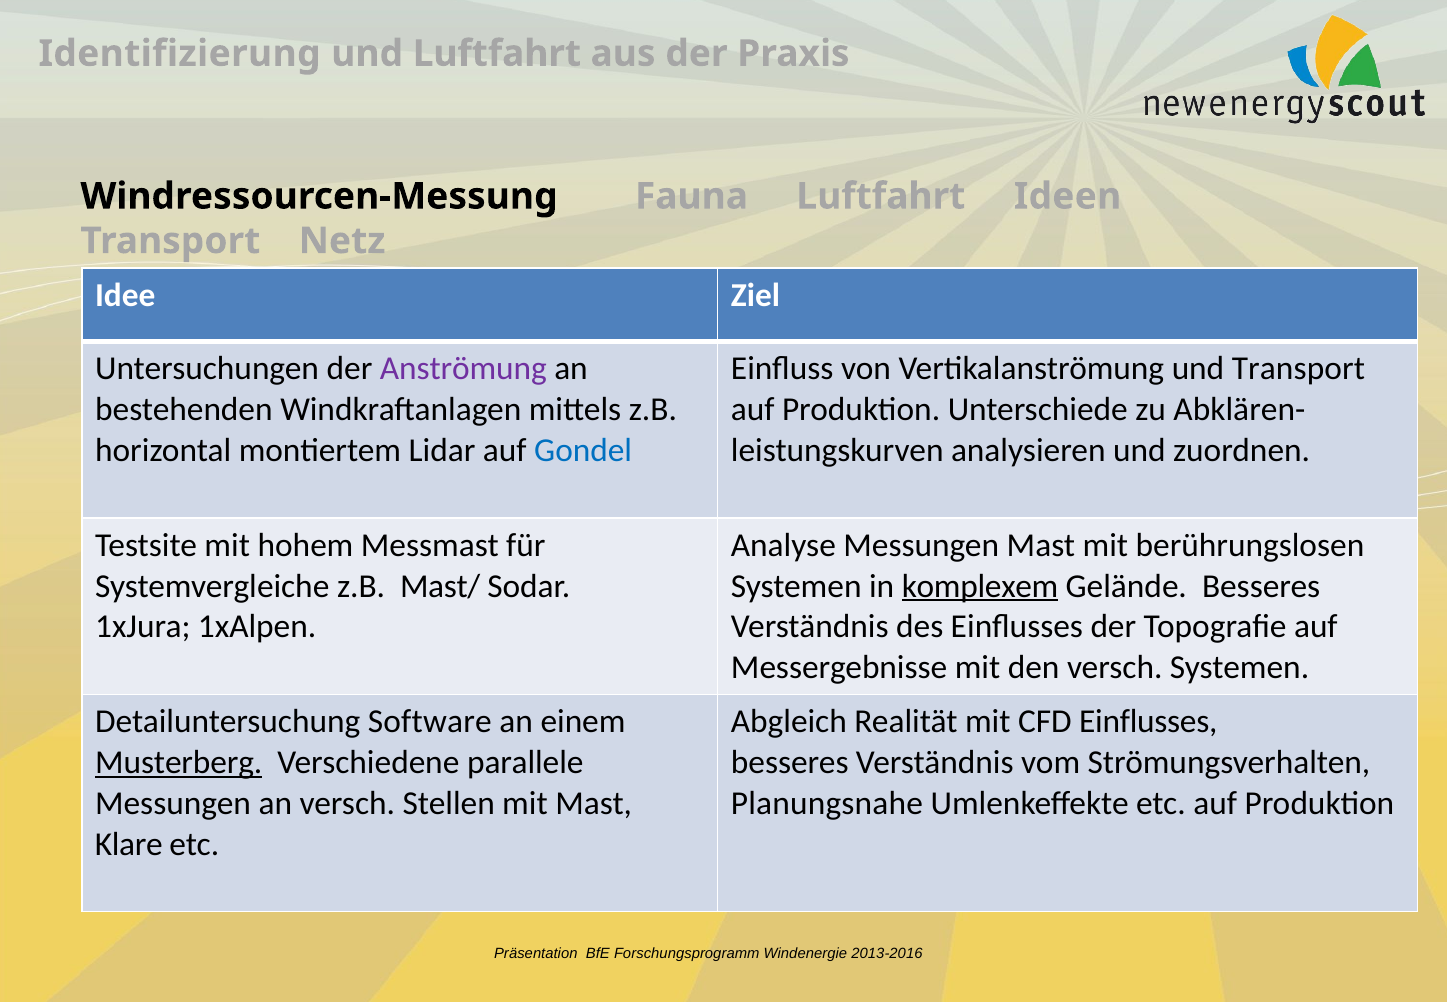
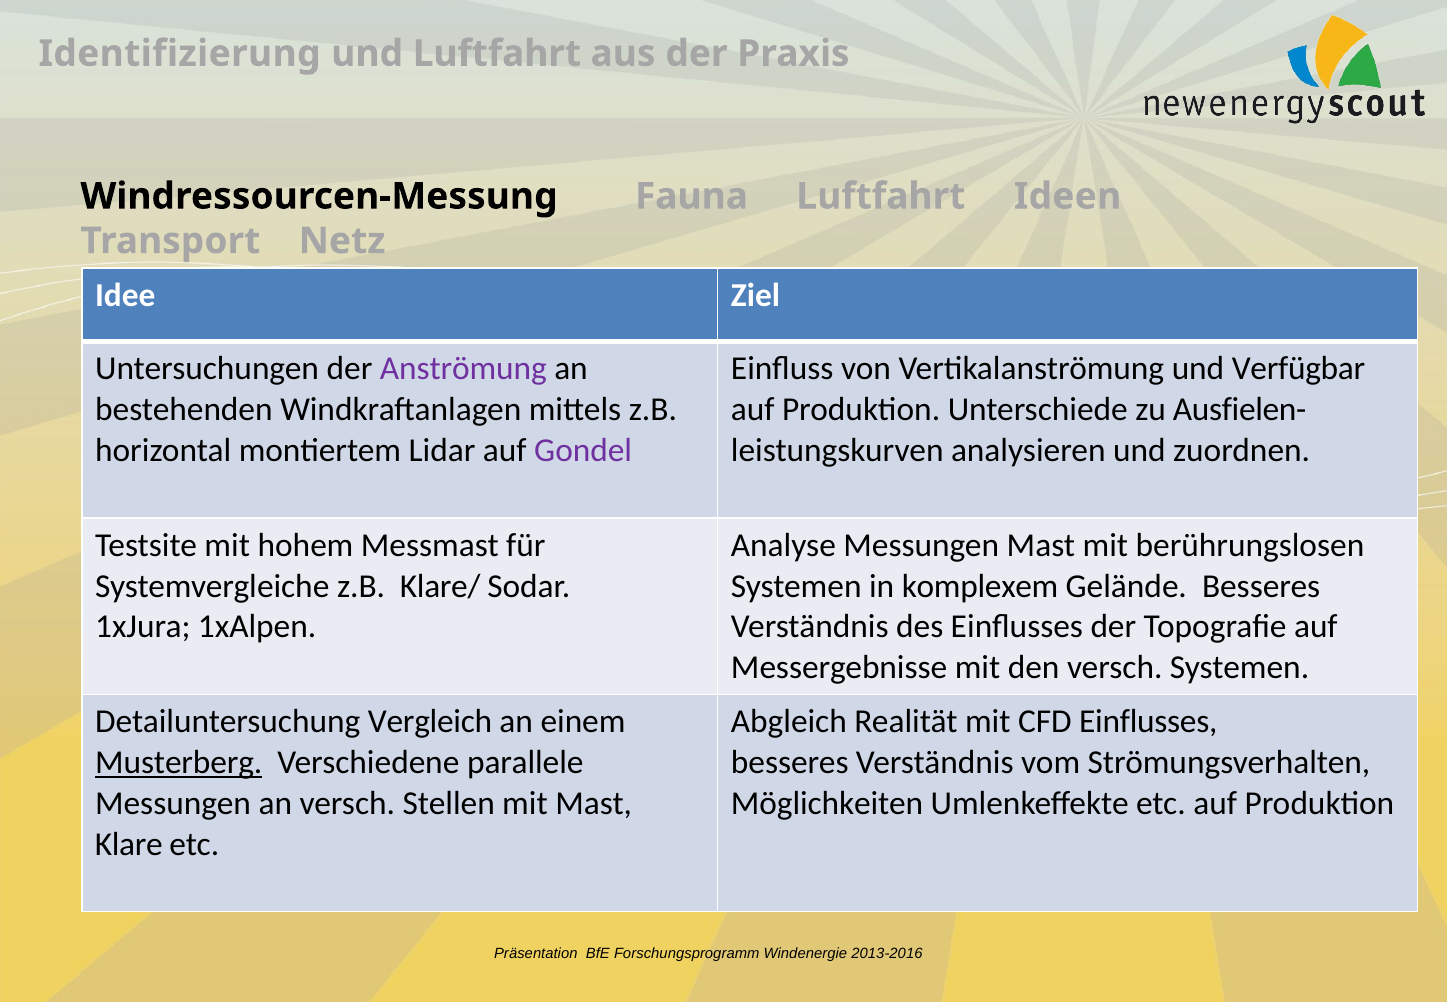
und Transport: Transport -> Verfügbar
Abklären-: Abklären- -> Ausfielen-
Gondel colour: blue -> purple
Mast/: Mast/ -> Klare/
komplexem underline: present -> none
Software: Software -> Vergleich
Planungsnahe: Planungsnahe -> Möglichkeiten
